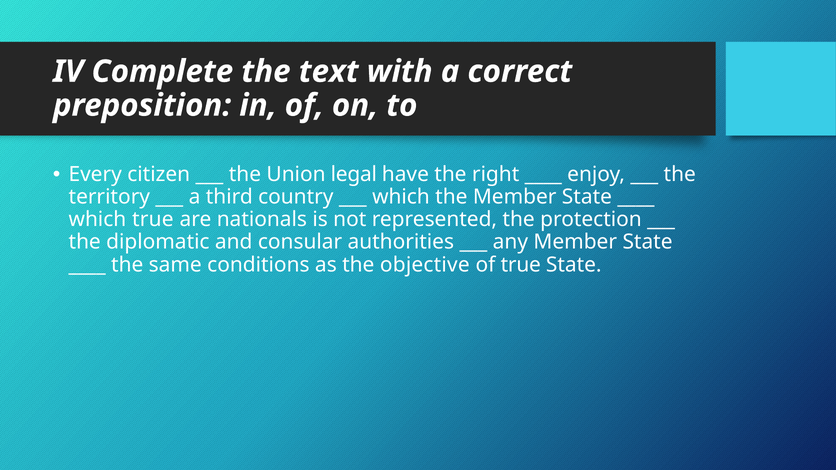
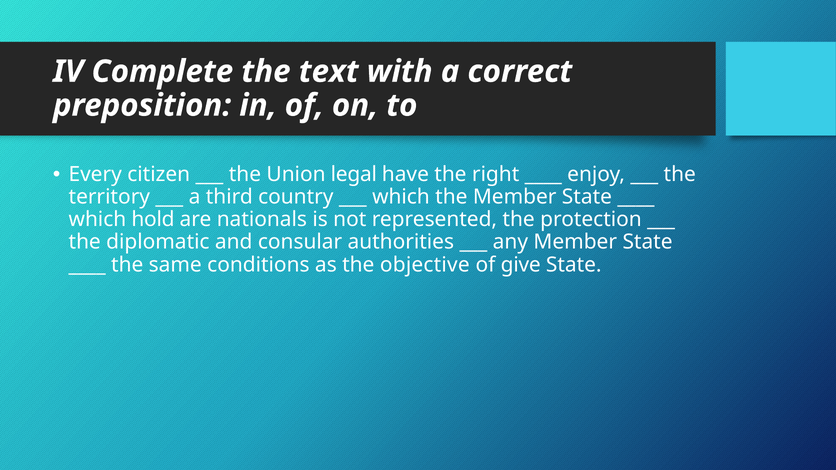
which true: true -> hold
of true: true -> give
